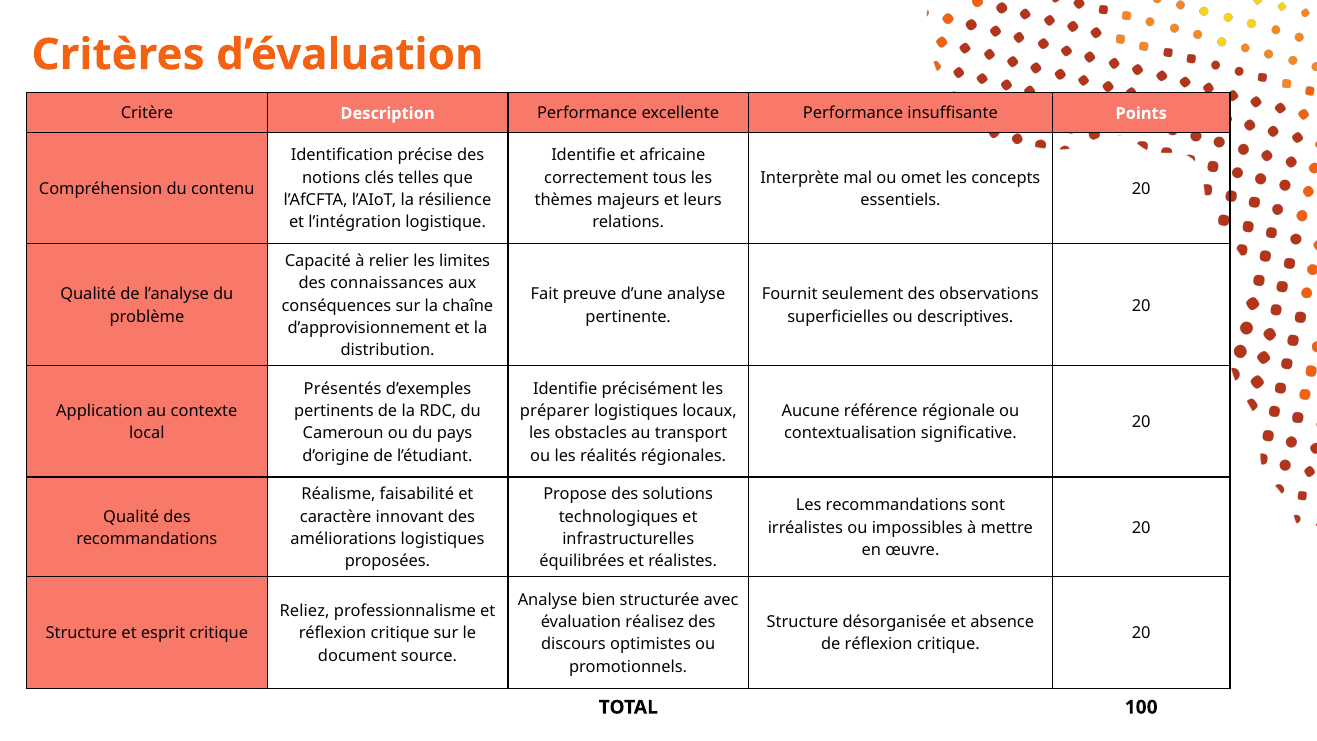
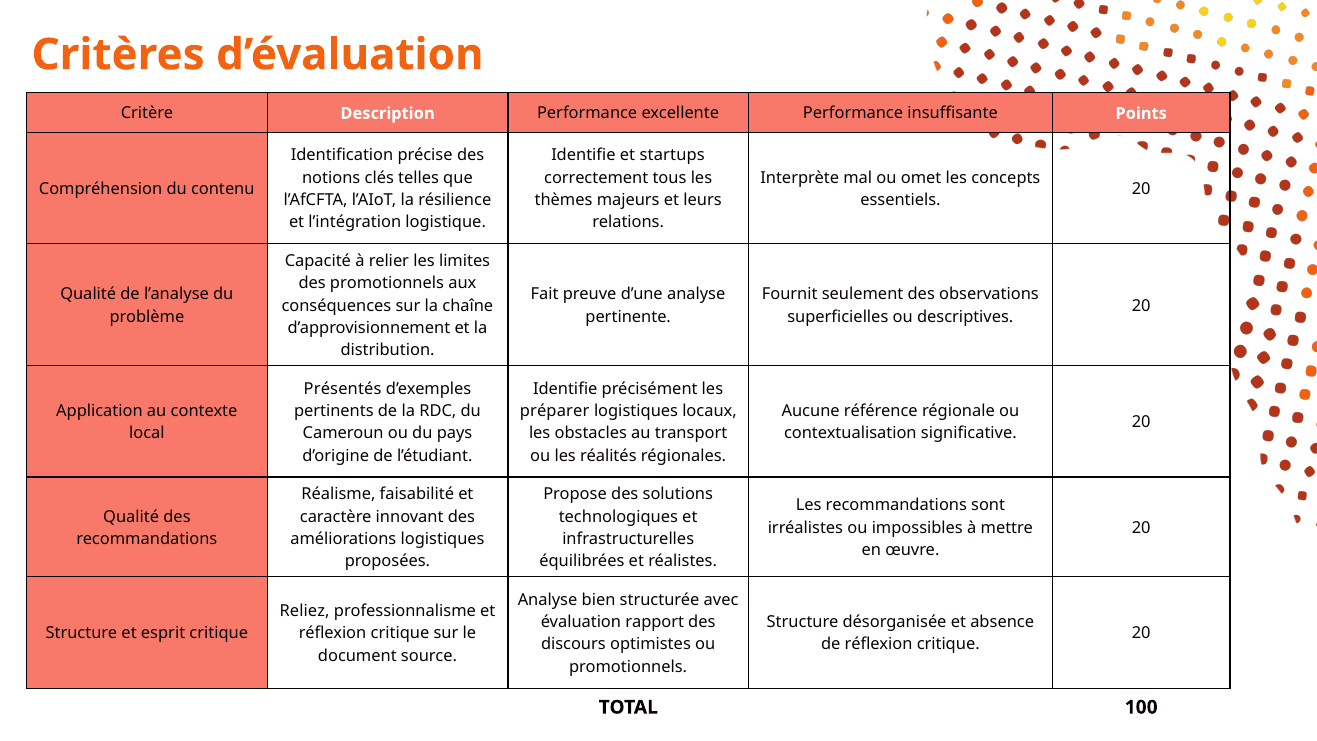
africaine: africaine -> startups
des connaissances: connaissances -> promotionnels
réalisez: réalisez -> rapport
